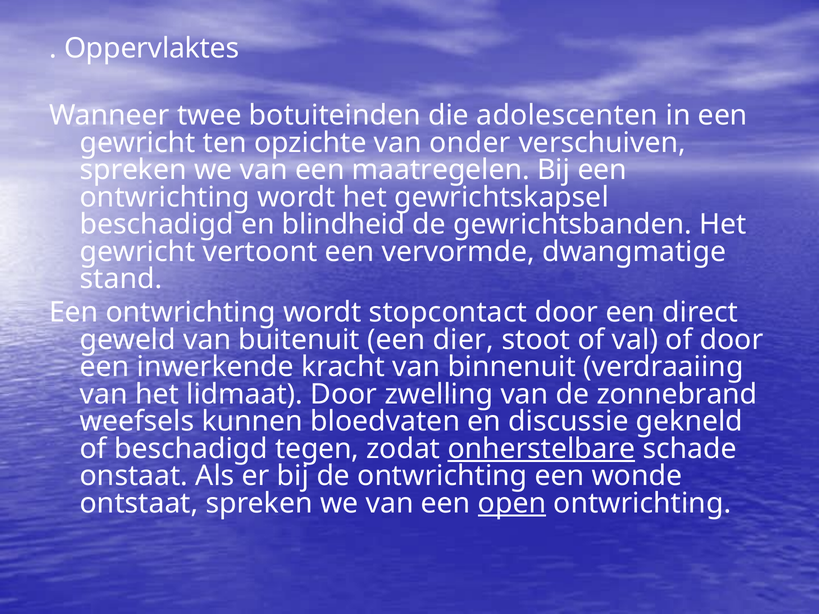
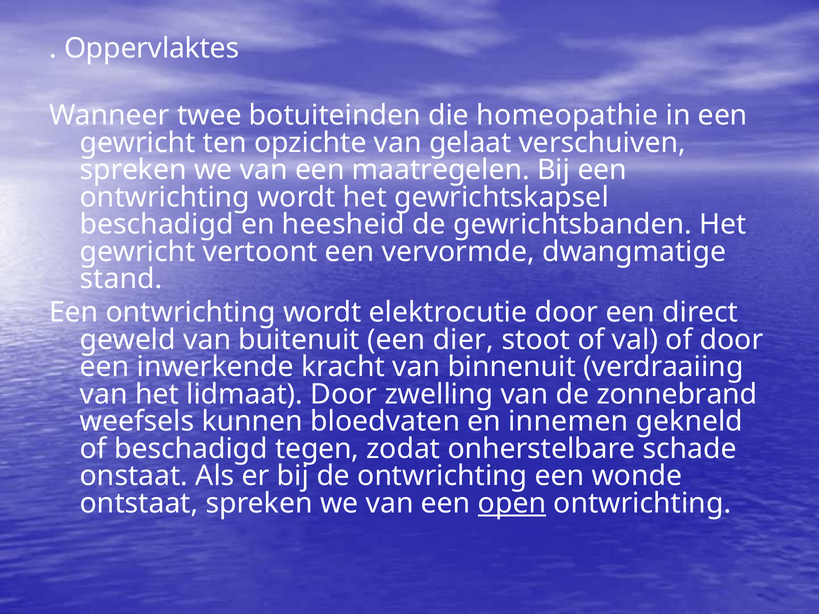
adolescenten: adolescenten -> homeopathie
onder: onder -> gelaat
blindheid: blindheid -> heesheid
stopcontact: stopcontact -> elektrocutie
discussie: discussie -> innemen
onherstelbare underline: present -> none
